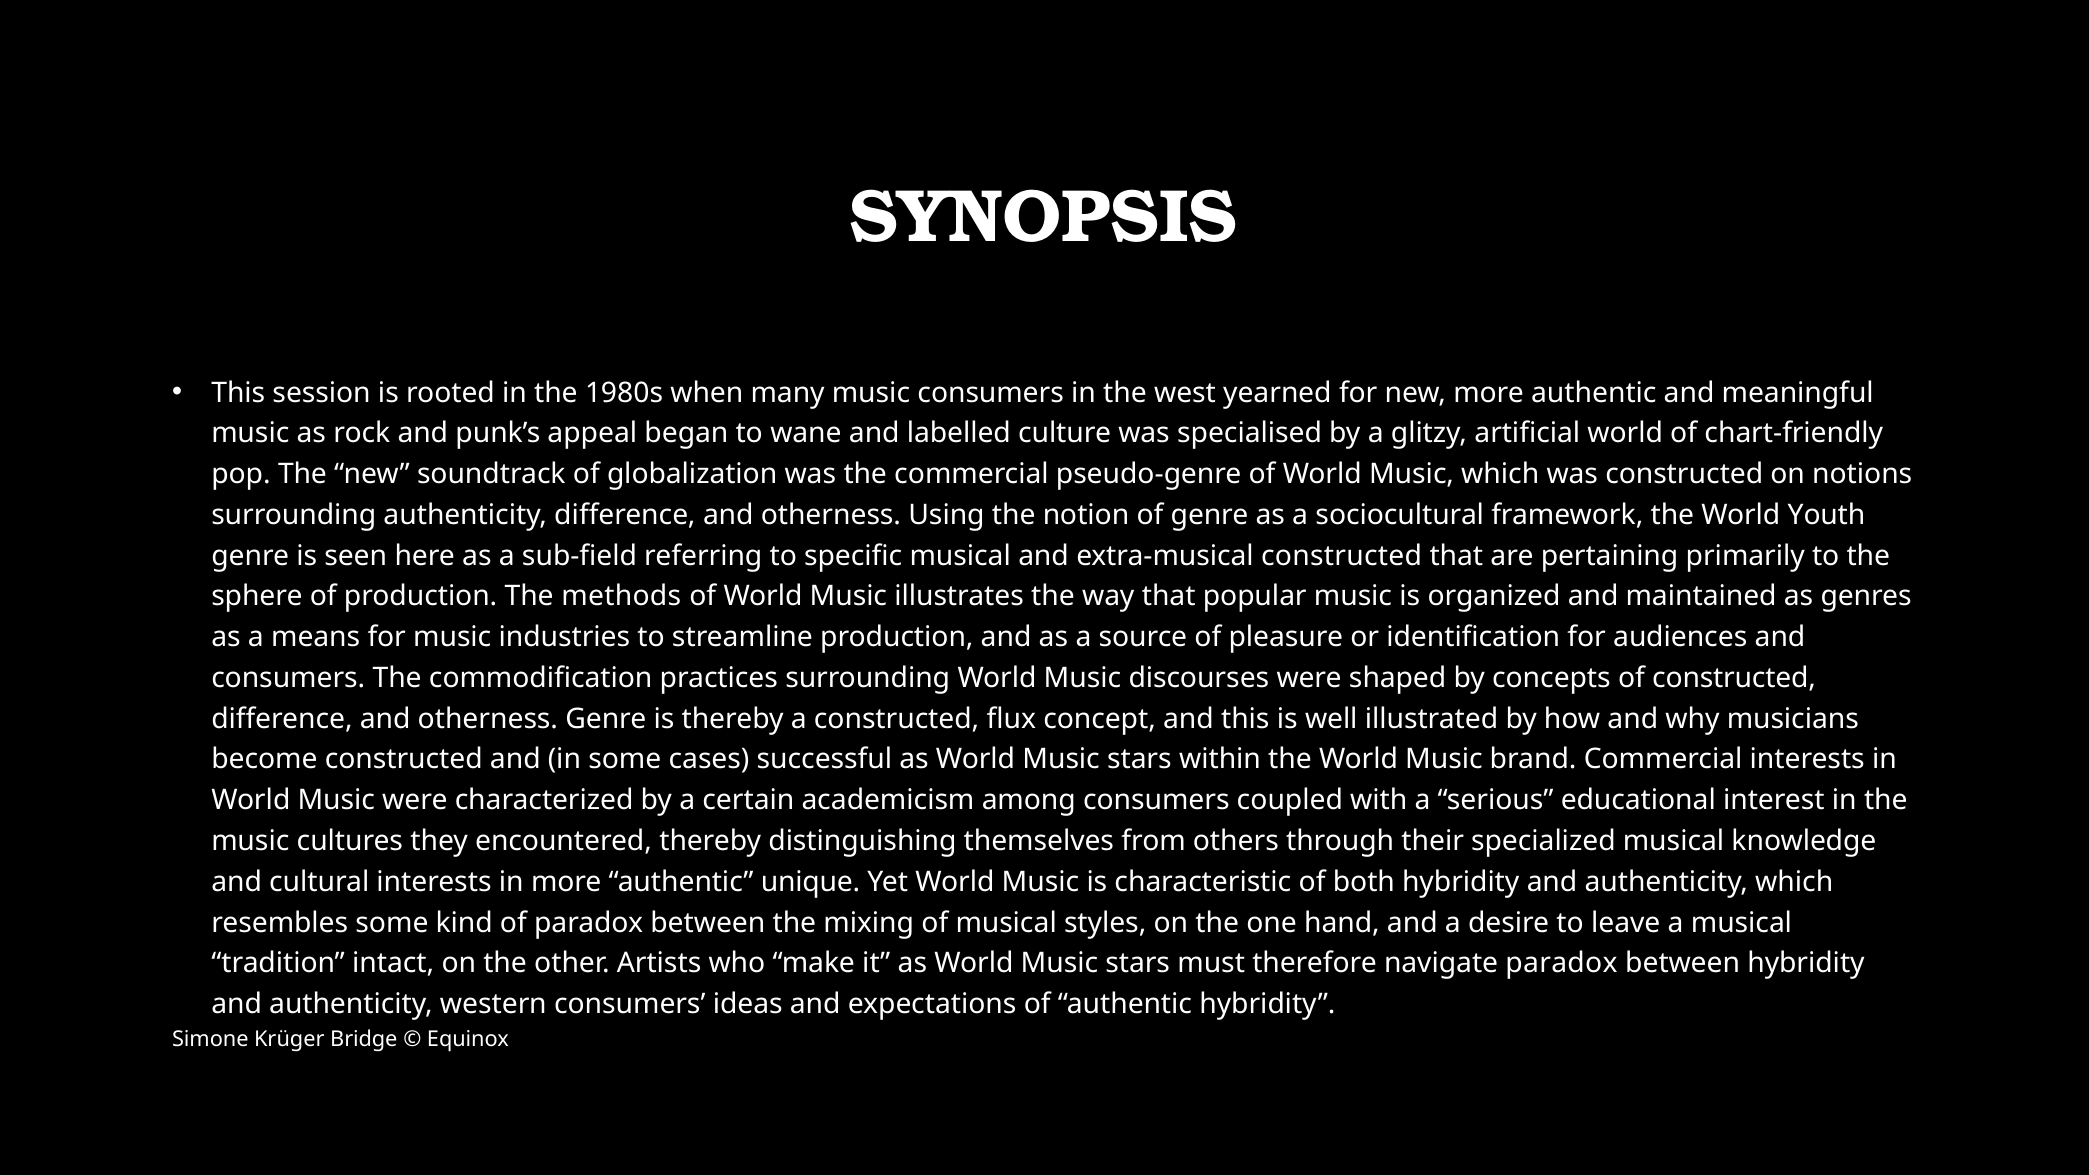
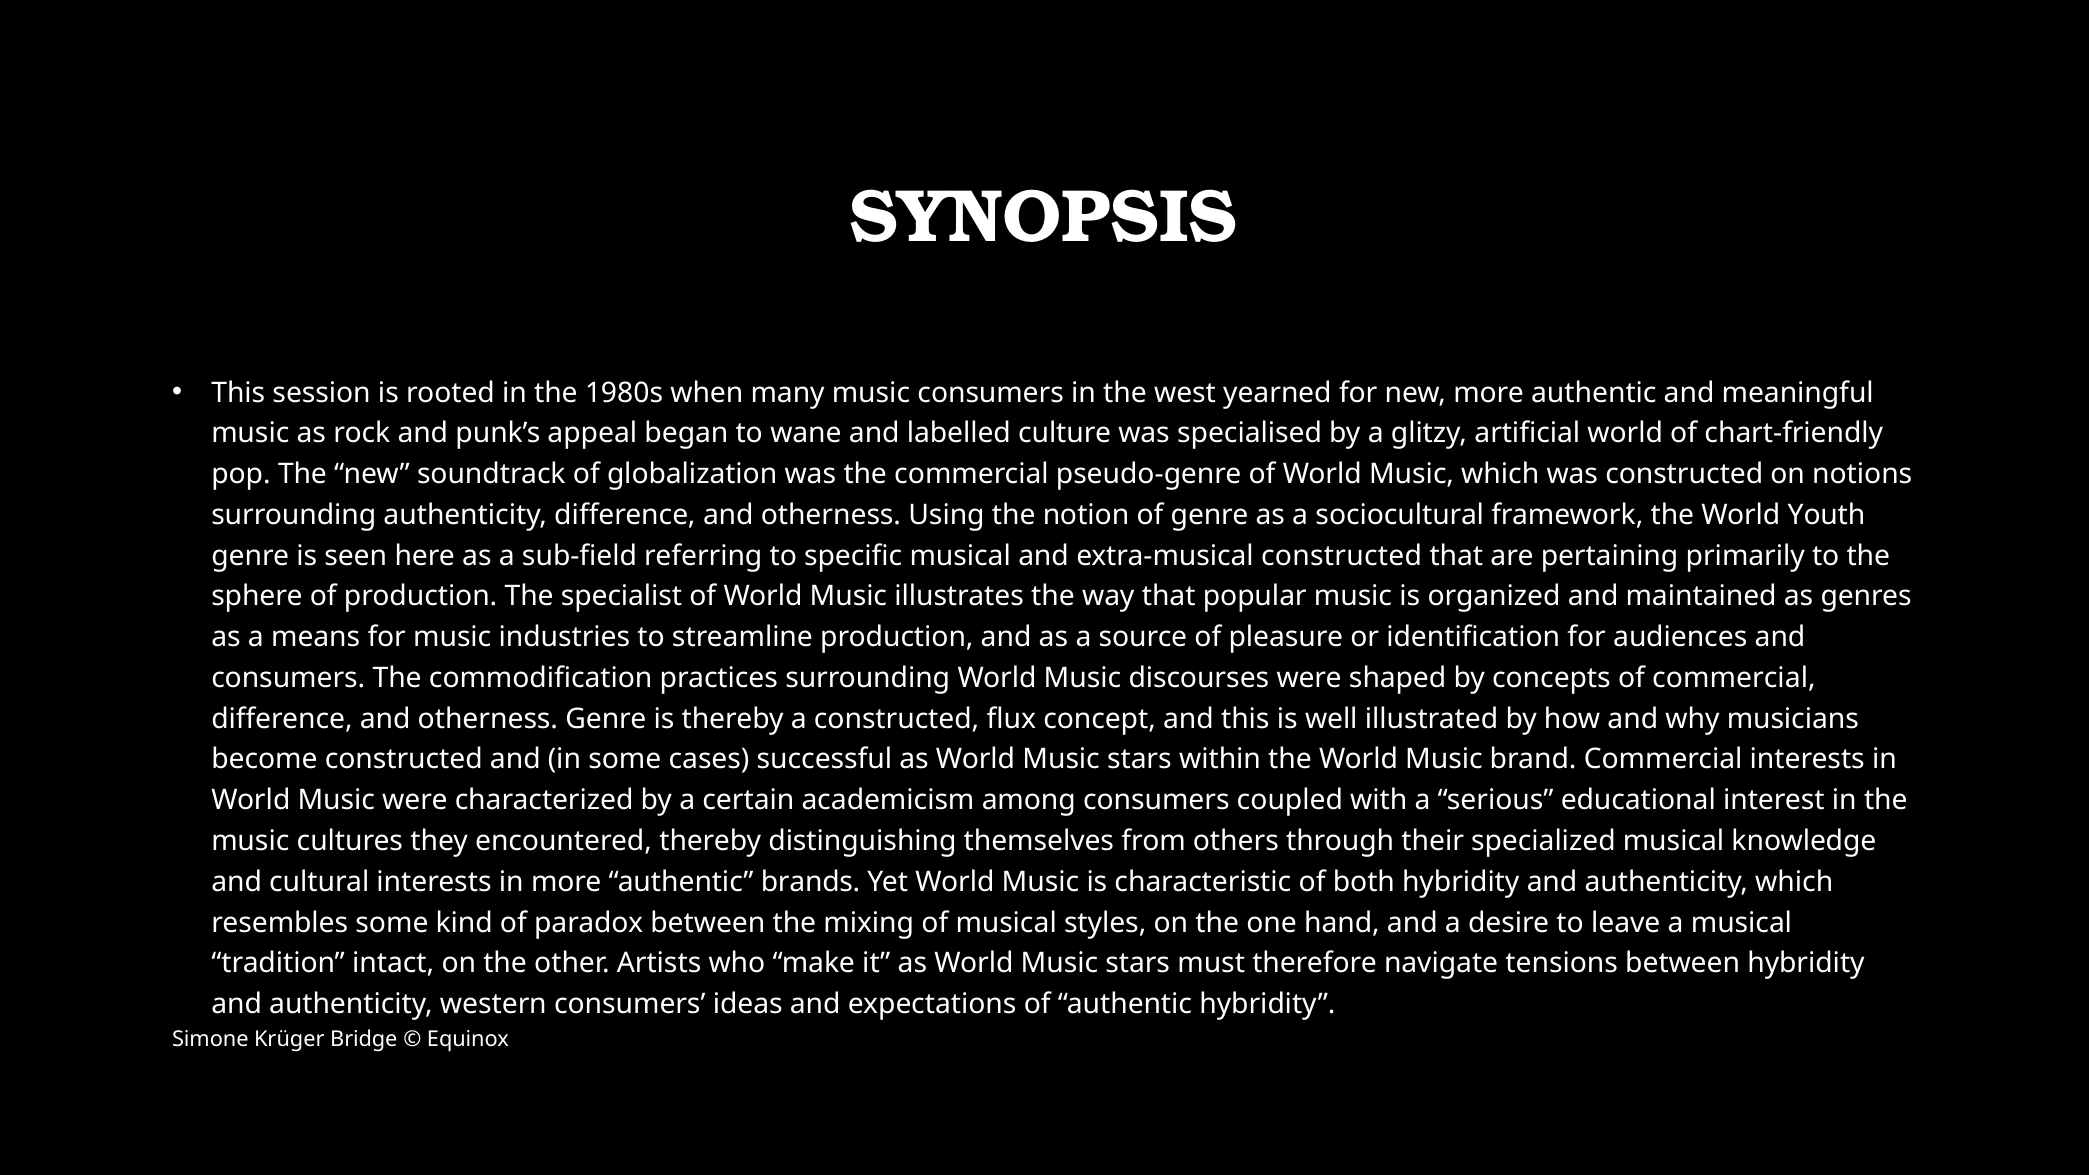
methods: methods -> specialist
of constructed: constructed -> commercial
unique: unique -> brands
navigate paradox: paradox -> tensions
